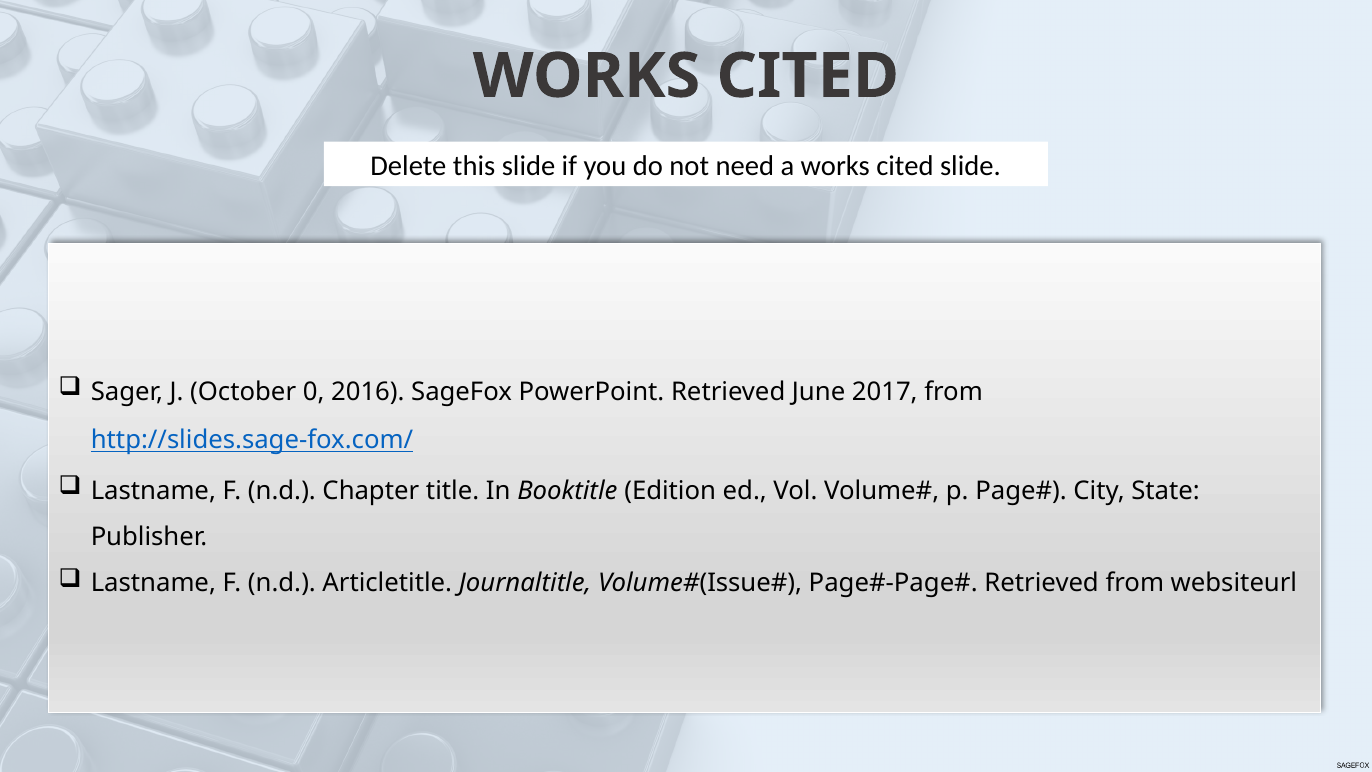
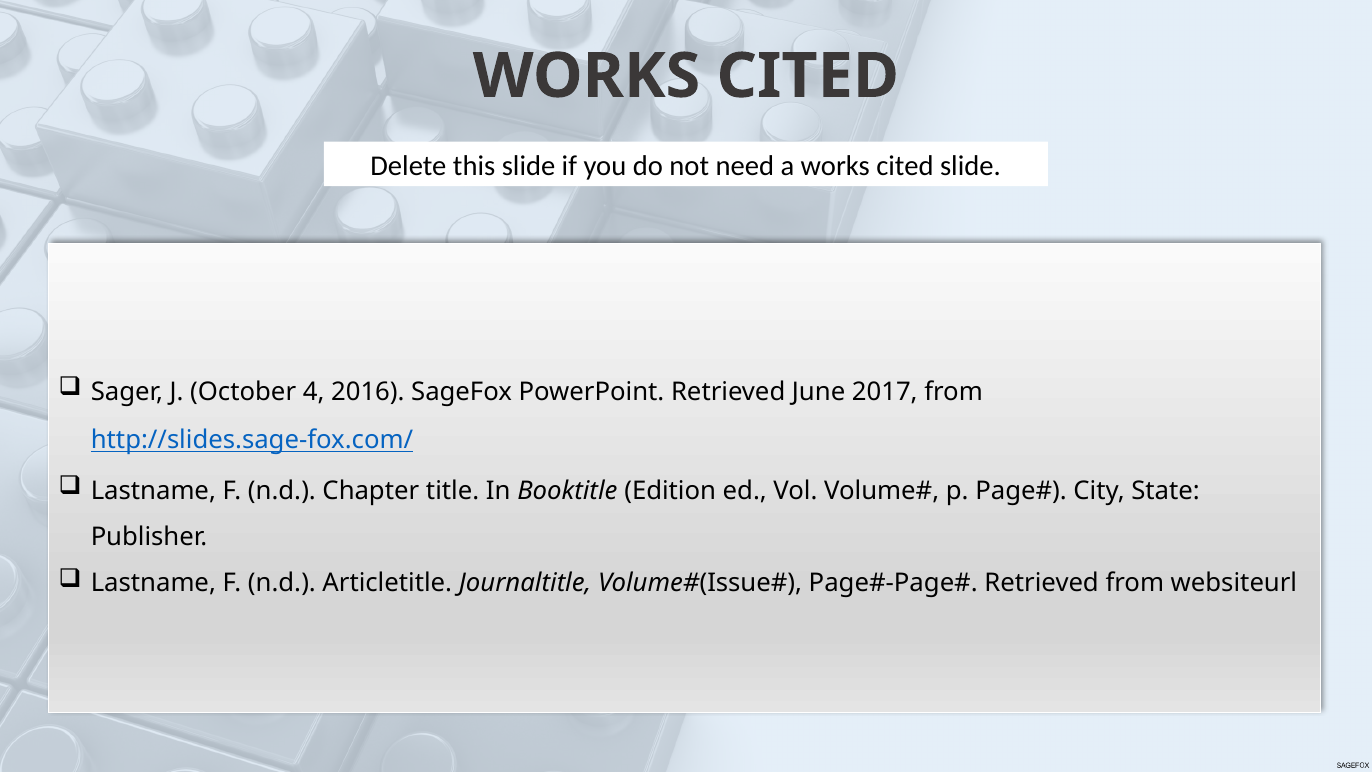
0: 0 -> 4
